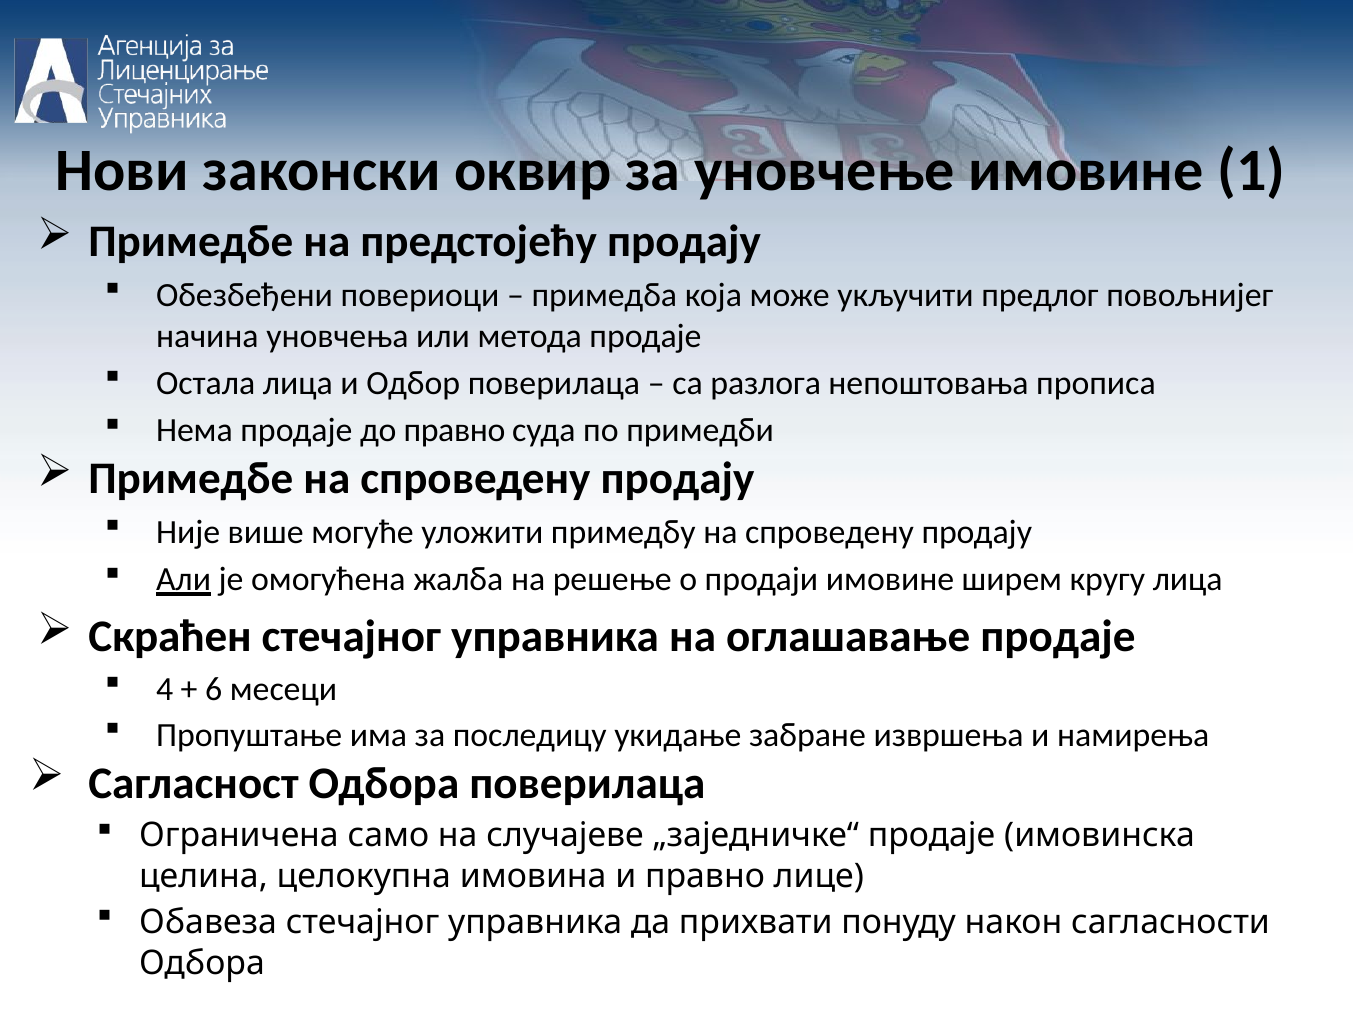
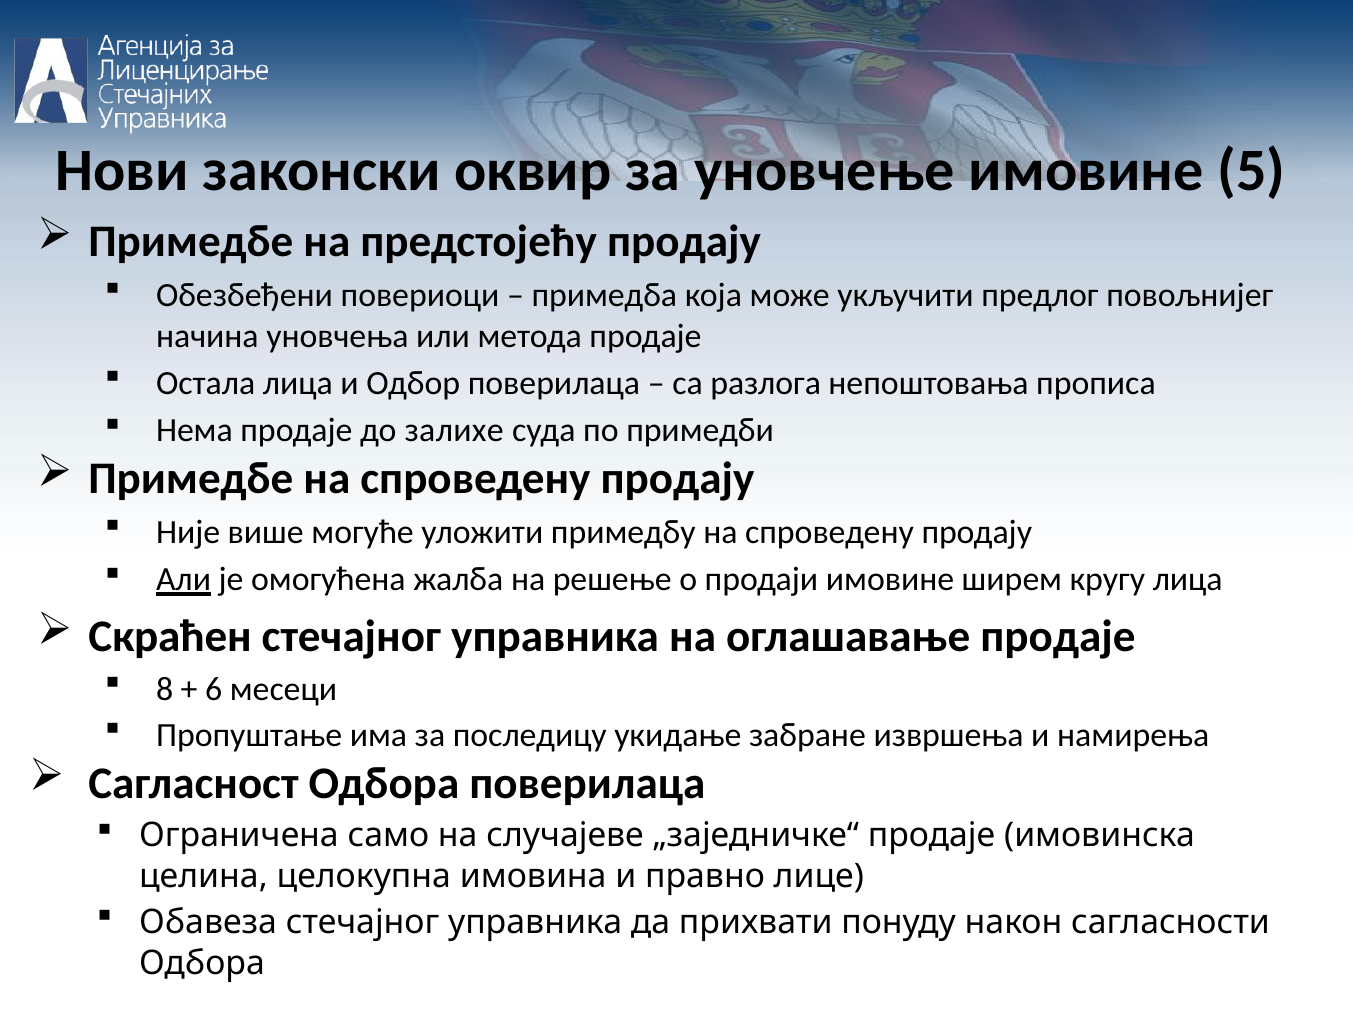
1: 1 -> 5
до правно: правно -> залихе
4: 4 -> 8
